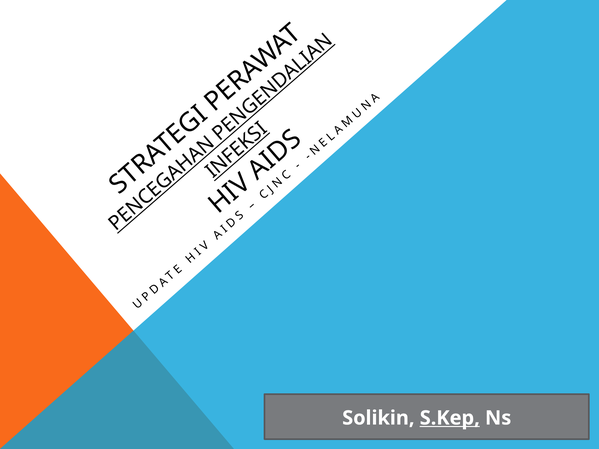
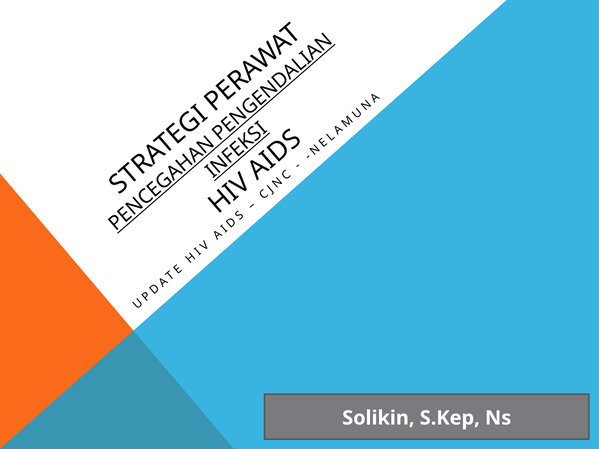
S.Kep underline: present -> none
